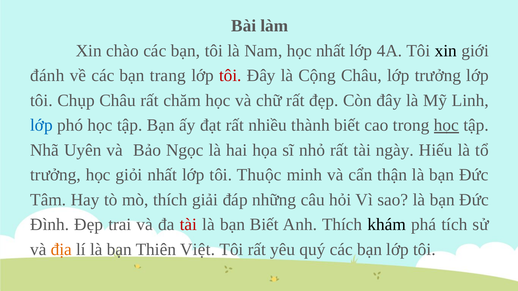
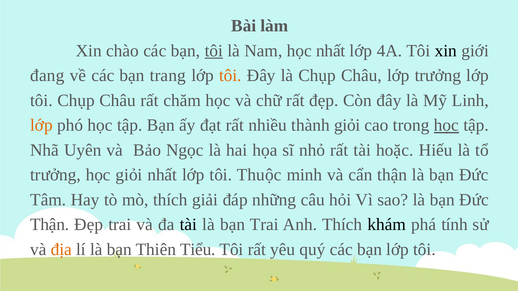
tôi at (214, 51) underline: none -> present
đánh: đánh -> đang
tôi at (230, 76) colour: red -> orange
là Cộng: Cộng -> Chụp
lớp at (41, 125) colour: blue -> orange
thành biết: biết -> giỏi
ngày: ngày -> hoặc
Đình at (50, 225): Đình -> Thận
tài at (188, 225) colour: red -> black
bạn Biết: Biết -> Trai
tích: tích -> tính
Việt: Việt -> Tiểu
